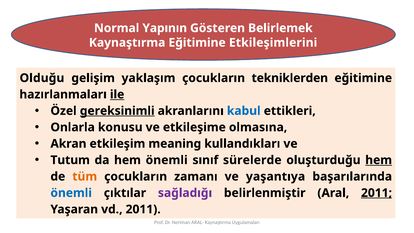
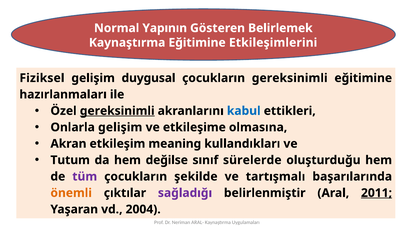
Olduğu: Olduğu -> Fiziksel
yaklaşım: yaklaşım -> duygusal
çocukların tekniklerden: tekniklerden -> gereksinimli
ile underline: present -> none
Onlarla konusu: konusu -> gelişim
hem önemli: önemli -> değilse
hem at (379, 160) underline: present -> none
tüm colour: orange -> purple
zamanı: zamanı -> şekilde
yaşantıya: yaşantıya -> tartışmalı
önemli at (71, 193) colour: blue -> orange
vd 2011: 2011 -> 2004
